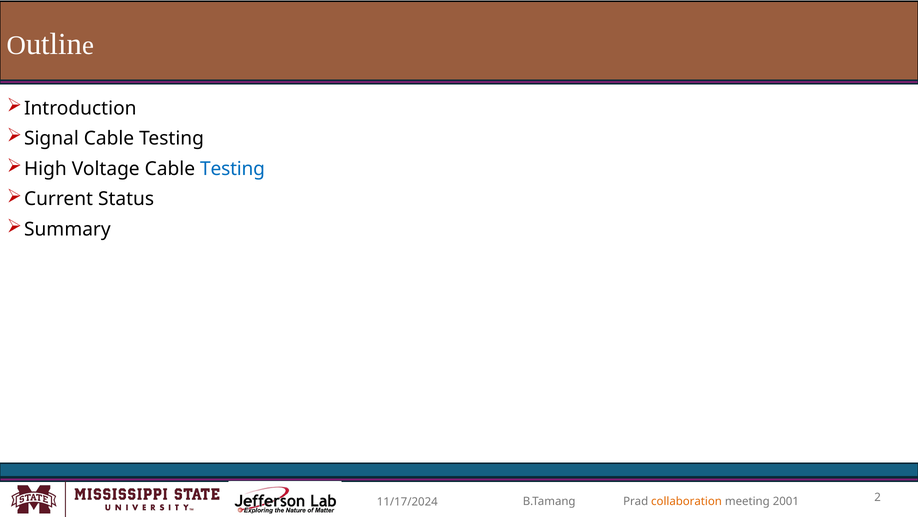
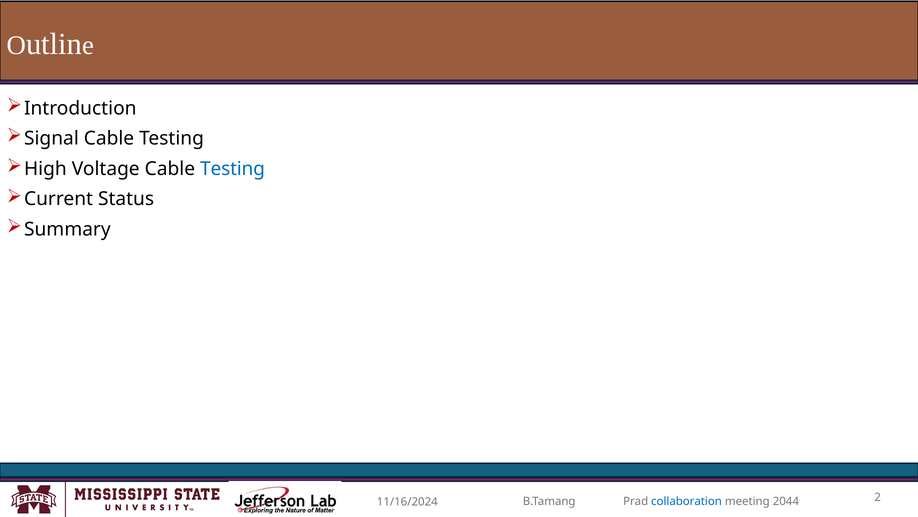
collaboration colour: orange -> blue
2001: 2001 -> 2044
11/17/2024: 11/17/2024 -> 11/16/2024
